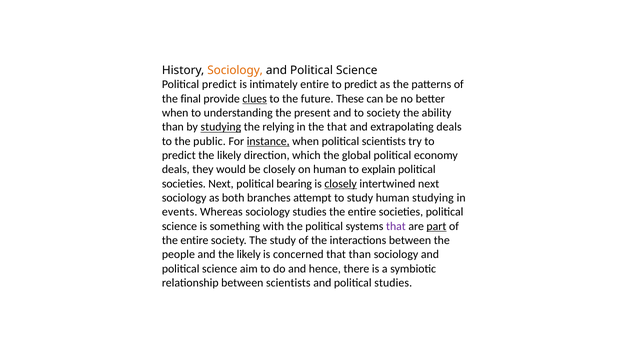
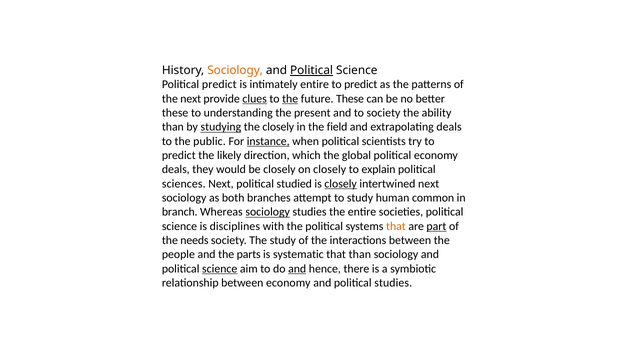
Political at (312, 70) underline: none -> present
the final: final -> next
the at (290, 99) underline: none -> present
when at (175, 113): when -> these
the relying: relying -> closely
the that: that -> field
on human: human -> closely
societies at (184, 184): societies -> sciences
bearing: bearing -> studied
human studying: studying -> common
events: events -> branch
sociology at (268, 212) underline: none -> present
something: something -> disciplines
that at (396, 226) colour: purple -> orange
entire at (194, 240): entire -> needs
and the likely: likely -> parts
concerned: concerned -> systematic
science at (220, 269) underline: none -> present
and at (297, 269) underline: none -> present
between scientists: scientists -> economy
